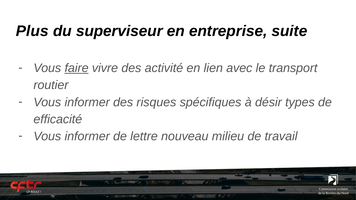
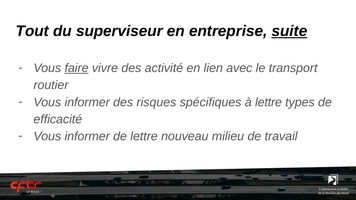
Plus: Plus -> Tout
suite underline: none -> present
à désir: désir -> lettre
